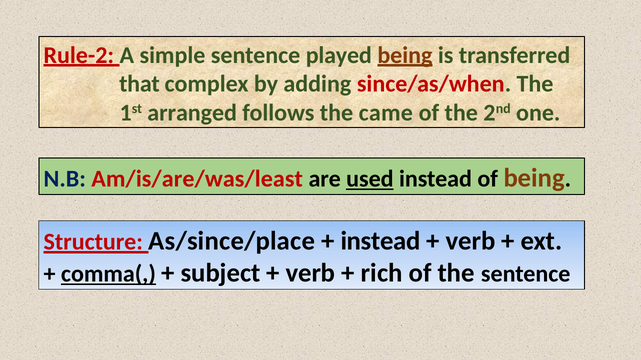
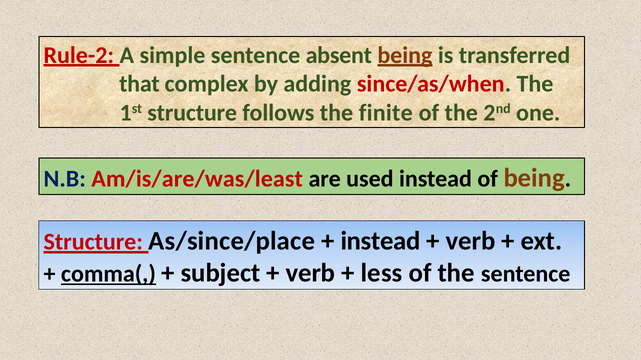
played: played -> absent
1st arranged: arranged -> structure
came: came -> finite
used underline: present -> none
rich: rich -> less
